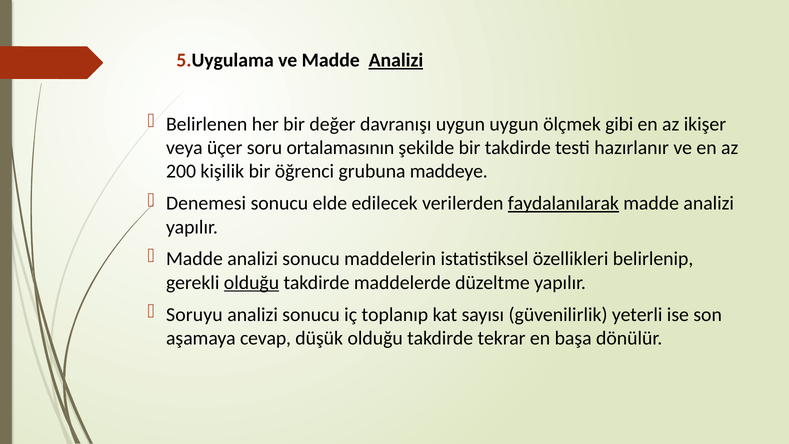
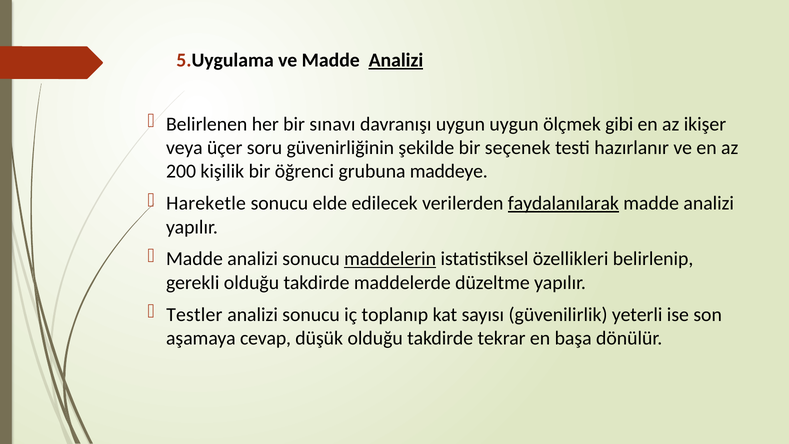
değer: değer -> sınavı
ortalamasının: ortalamasının -> güvenirliğinin
bir takdirde: takdirde -> seçenek
Denemesi: Denemesi -> Hareketle
maddelerin underline: none -> present
olduğu at (251, 282) underline: present -> none
Soruyu: Soruyu -> Testler
